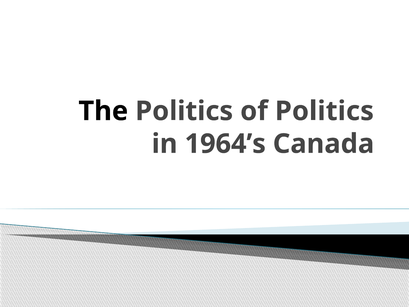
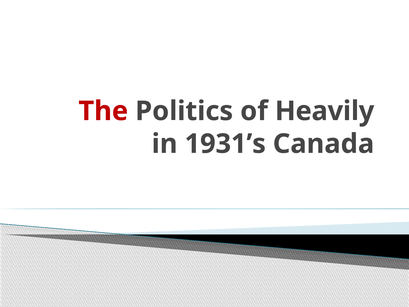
The colour: black -> red
of Politics: Politics -> Heavily
1964’s: 1964’s -> 1931’s
